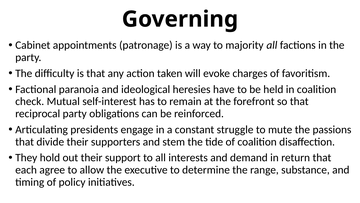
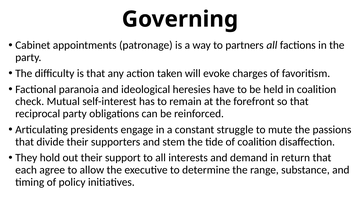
majority: majority -> partners
